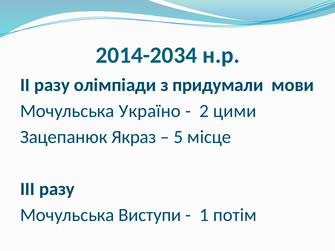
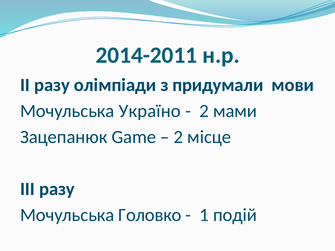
2014-2034: 2014-2034 -> 2014-2011
цими: цими -> мами
Якраз: Якраз -> Game
5 at (178, 137): 5 -> 2
Виступи: Виступи -> Головко
потім: потім -> подій
